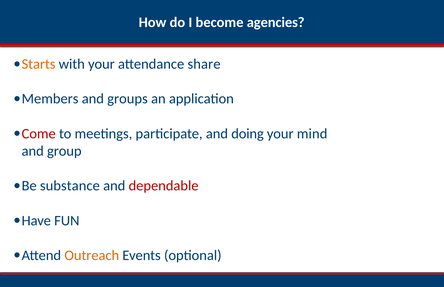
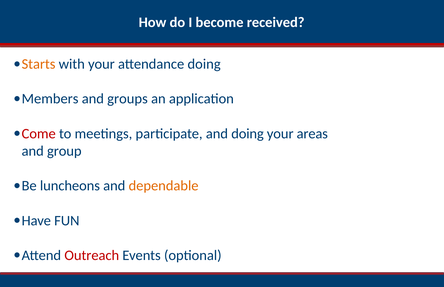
agencies: agencies -> received
attendance share: share -> doing
mind: mind -> areas
substance: substance -> luncheons
dependable colour: red -> orange
Outreach colour: orange -> red
